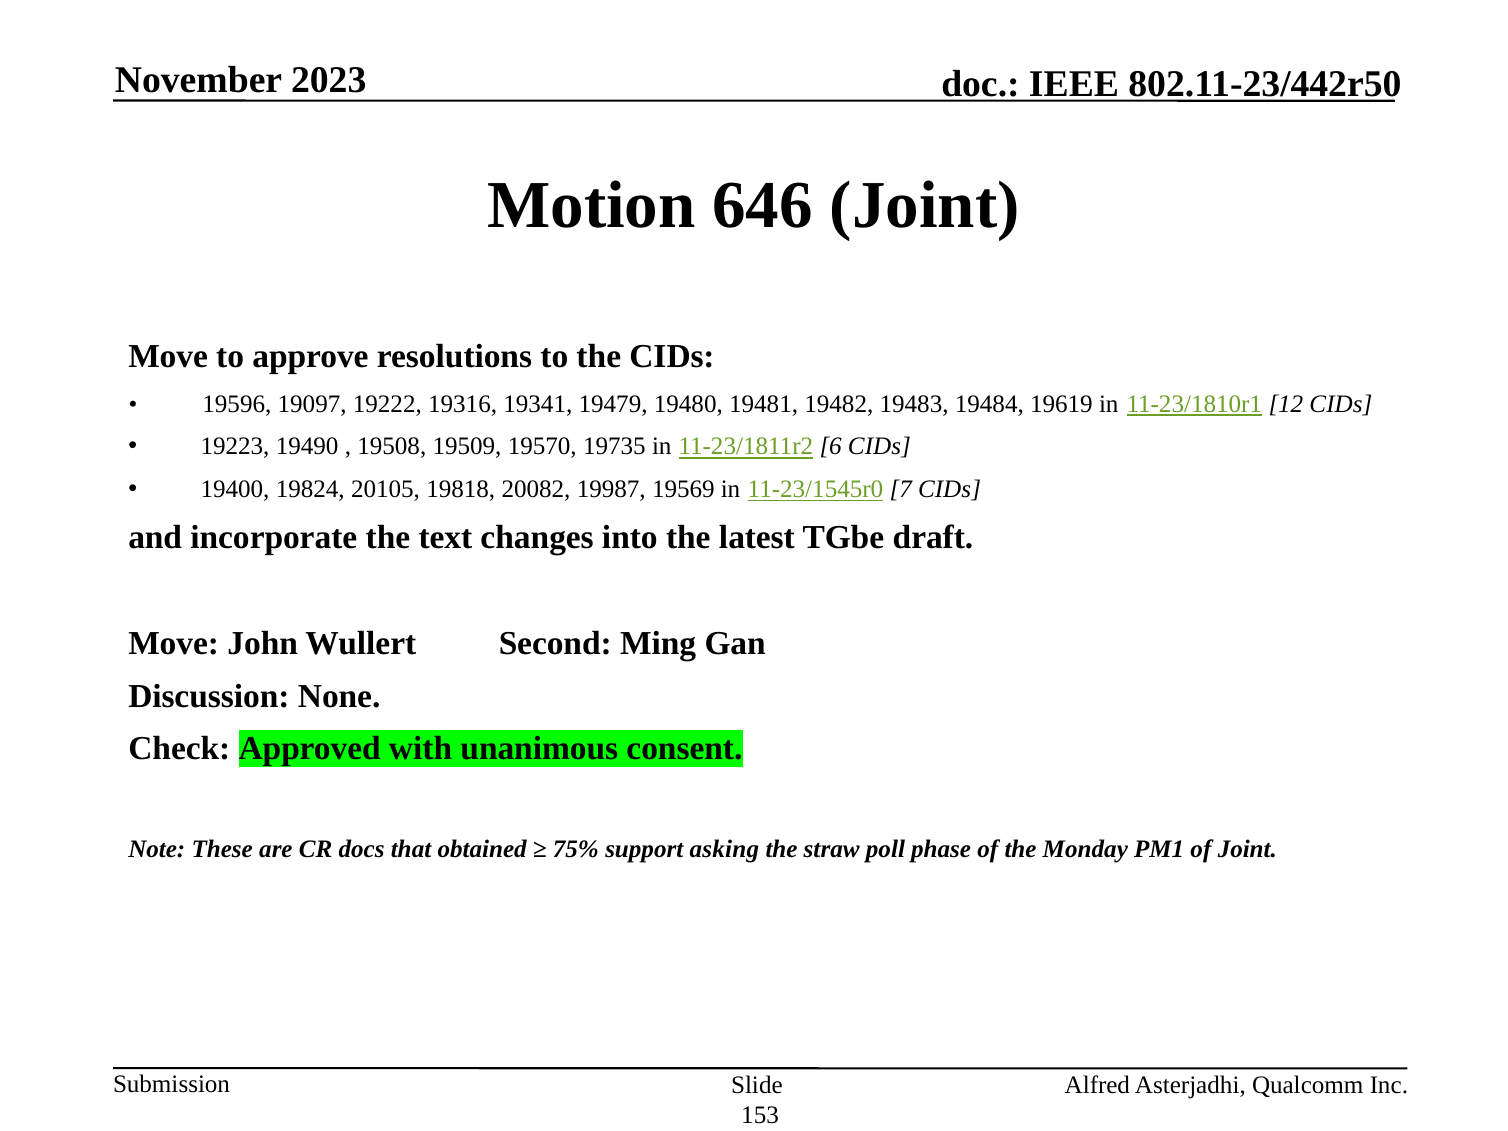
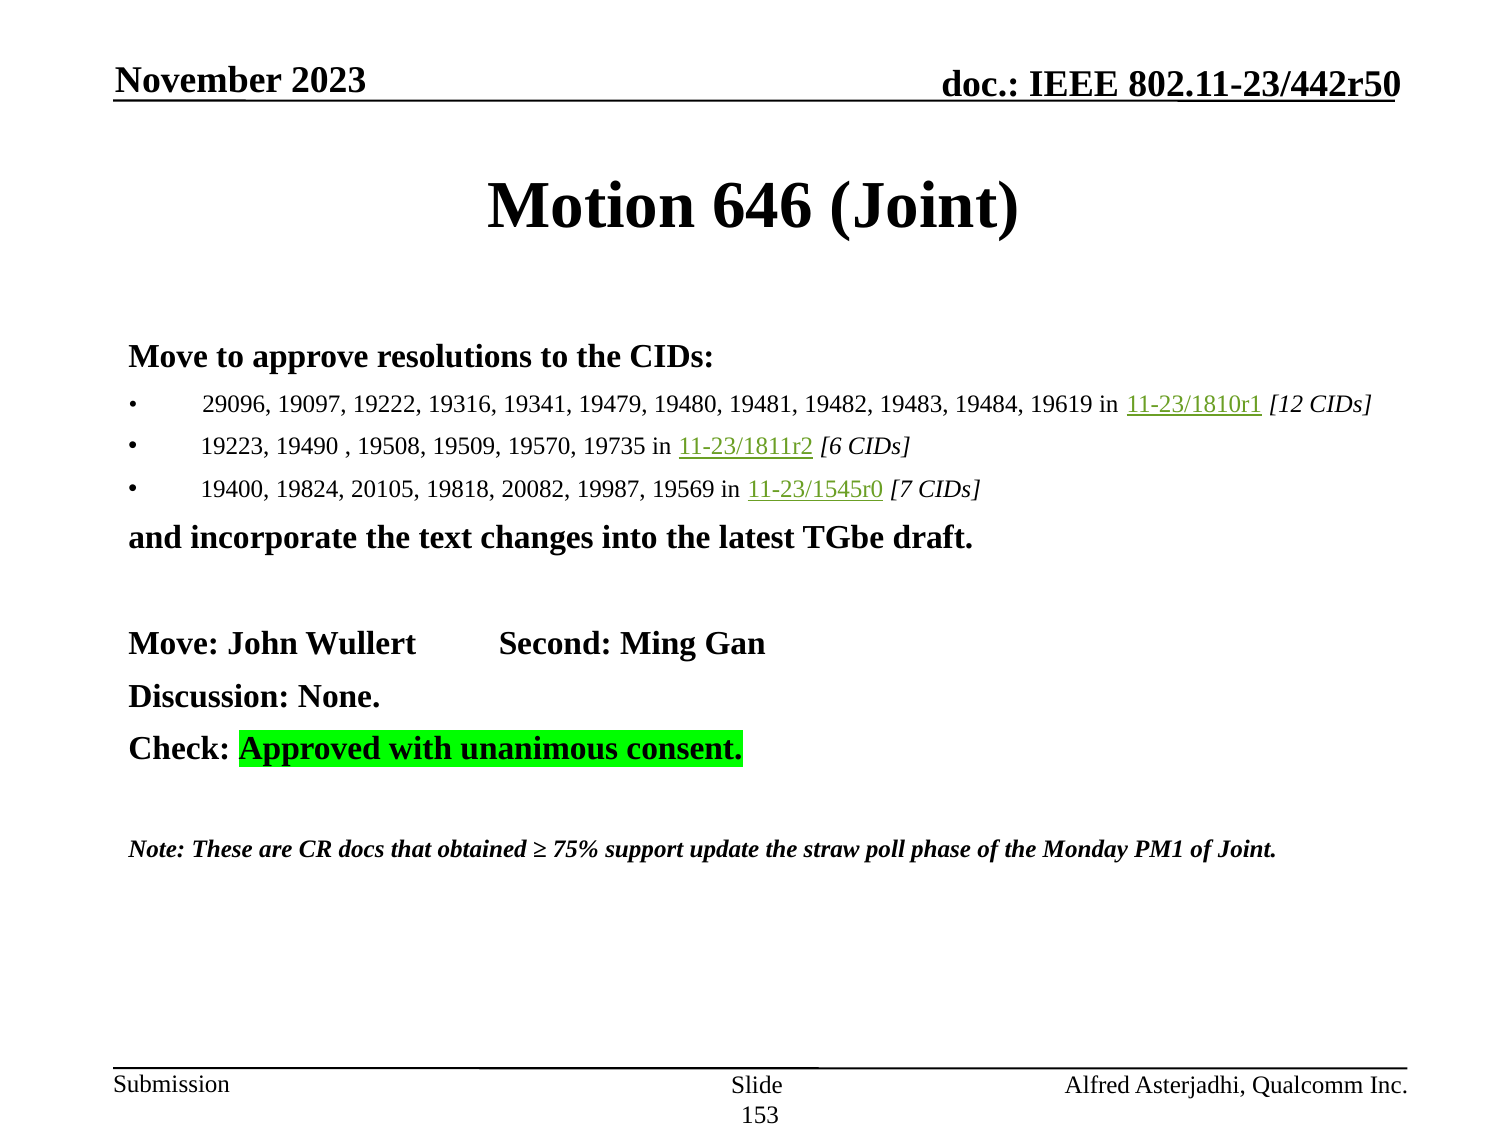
19596: 19596 -> 29096
asking: asking -> update
